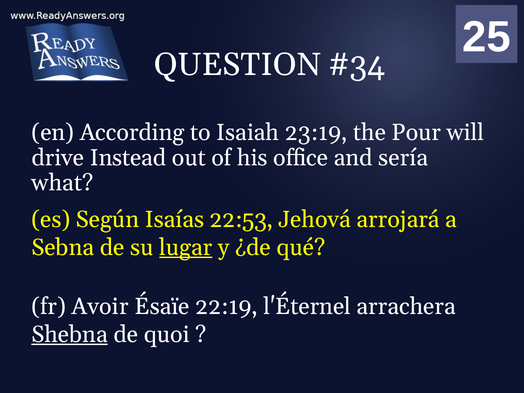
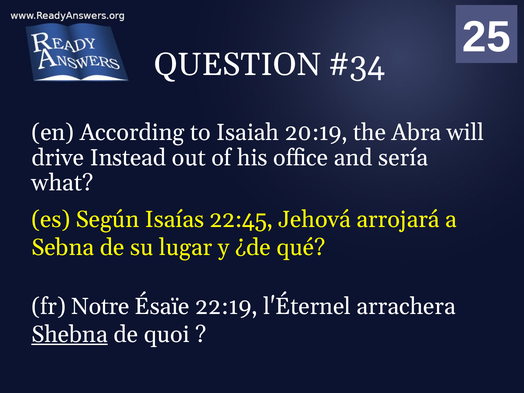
23:19: 23:19 -> 20:19
Pour: Pour -> Abra
22:53: 22:53 -> 22:45
lugar underline: present -> none
Avoir: Avoir -> Notre
